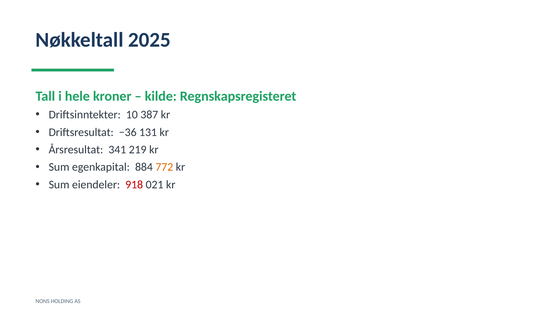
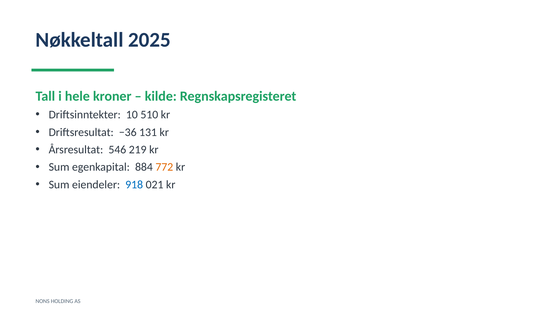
387: 387 -> 510
341: 341 -> 546
918 colour: red -> blue
